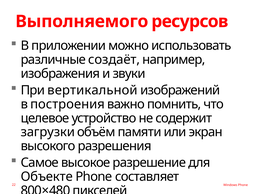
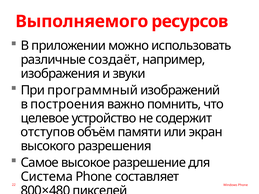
вертикальной: вертикальной -> программный
загрузки: загрузки -> отступов
Объекте: Объекте -> Система
